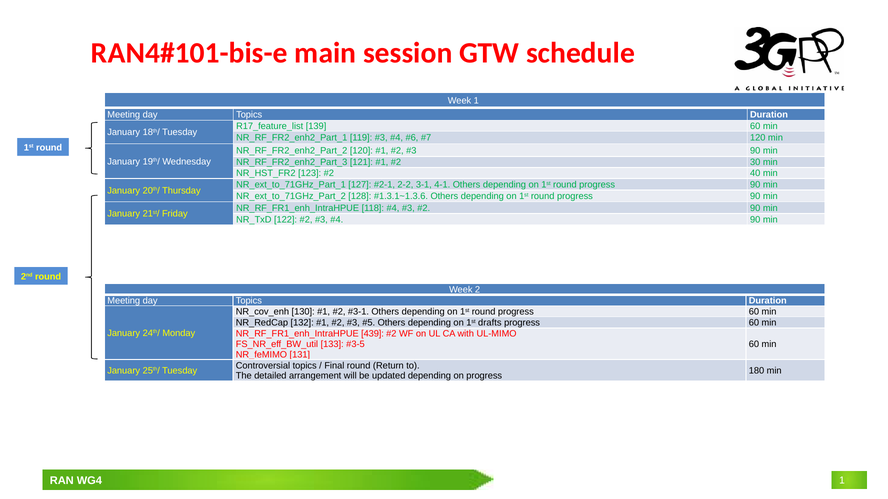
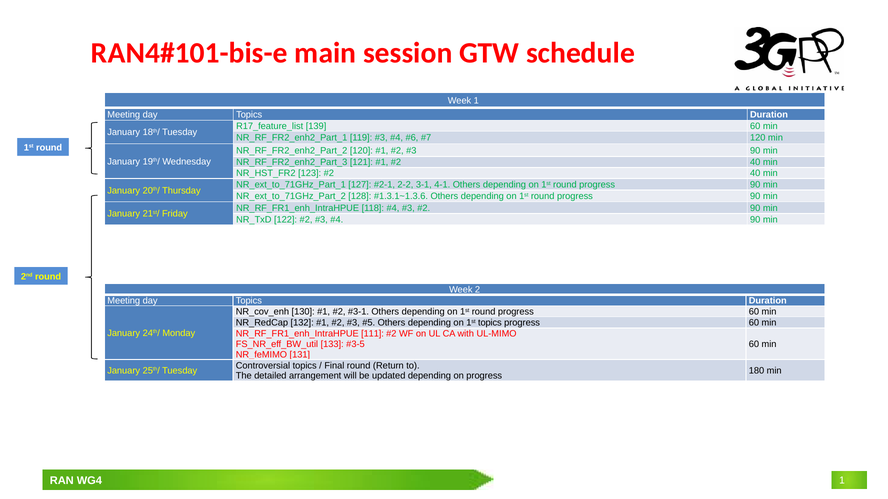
30 at (755, 163): 30 -> 40
1st drafts: drafts -> topics
439: 439 -> 111
